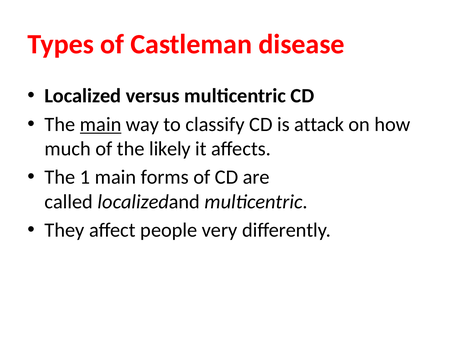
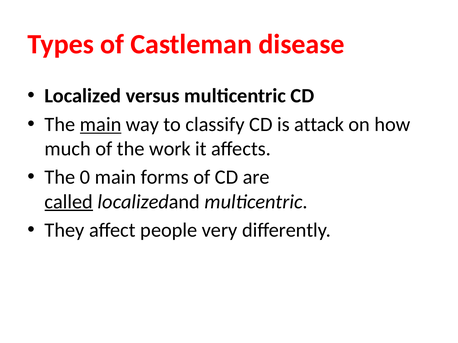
likely: likely -> work
1: 1 -> 0
called underline: none -> present
